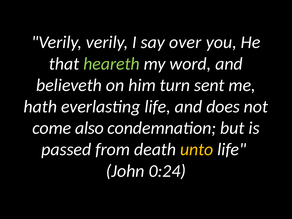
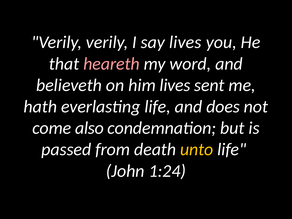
say over: over -> lives
heareth colour: light green -> pink
him turn: turn -> lives
0:24: 0:24 -> 1:24
